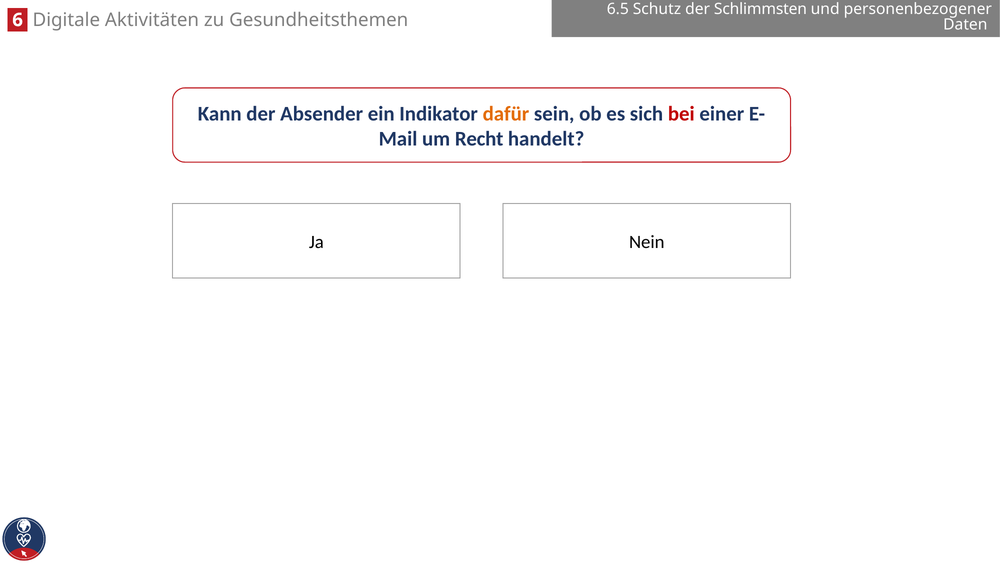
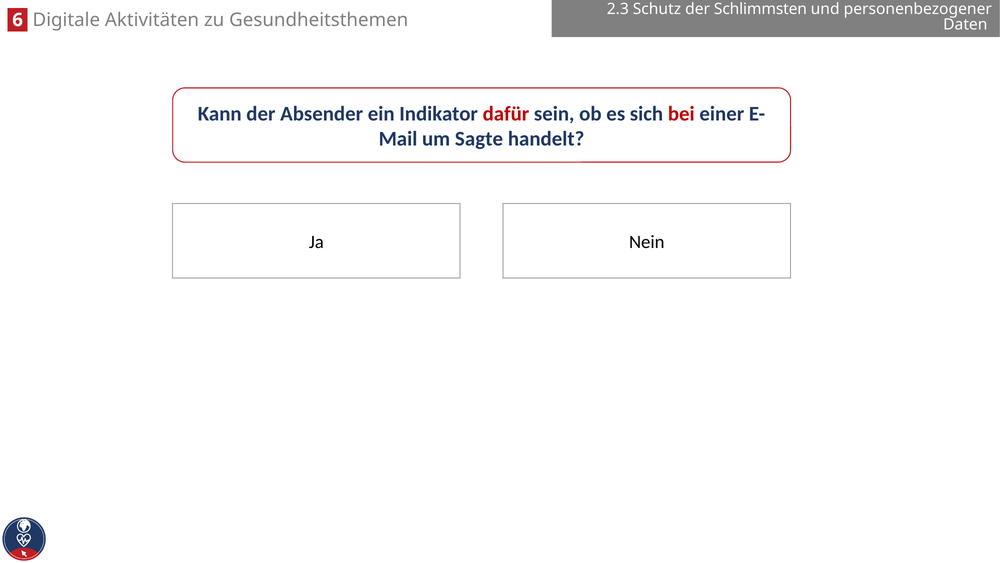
6.5: 6.5 -> 2.3
dafür colour: orange -> red
Recht: Recht -> Sagte
